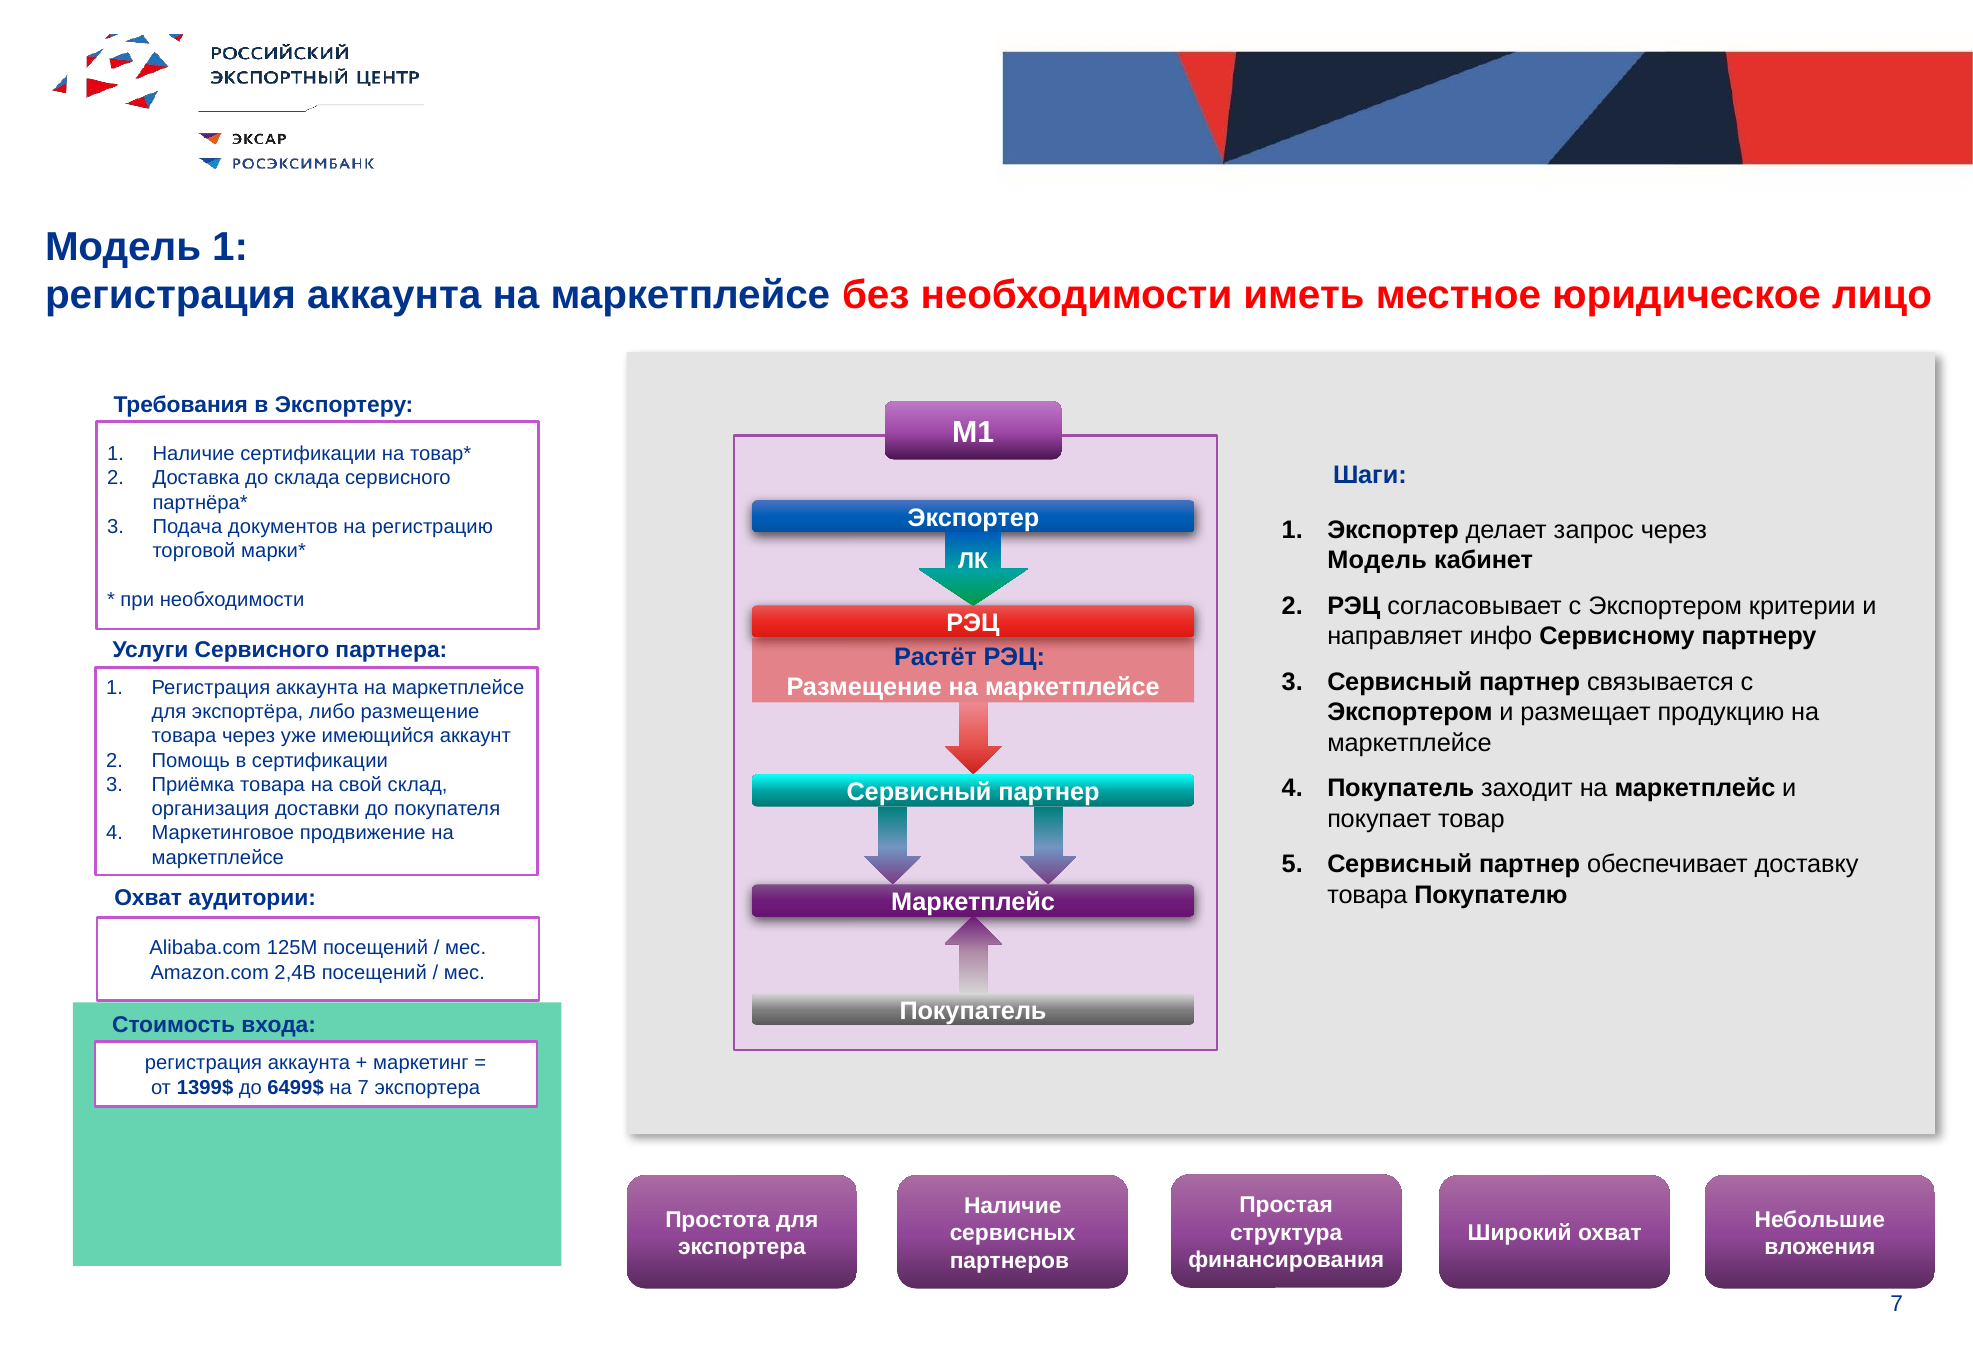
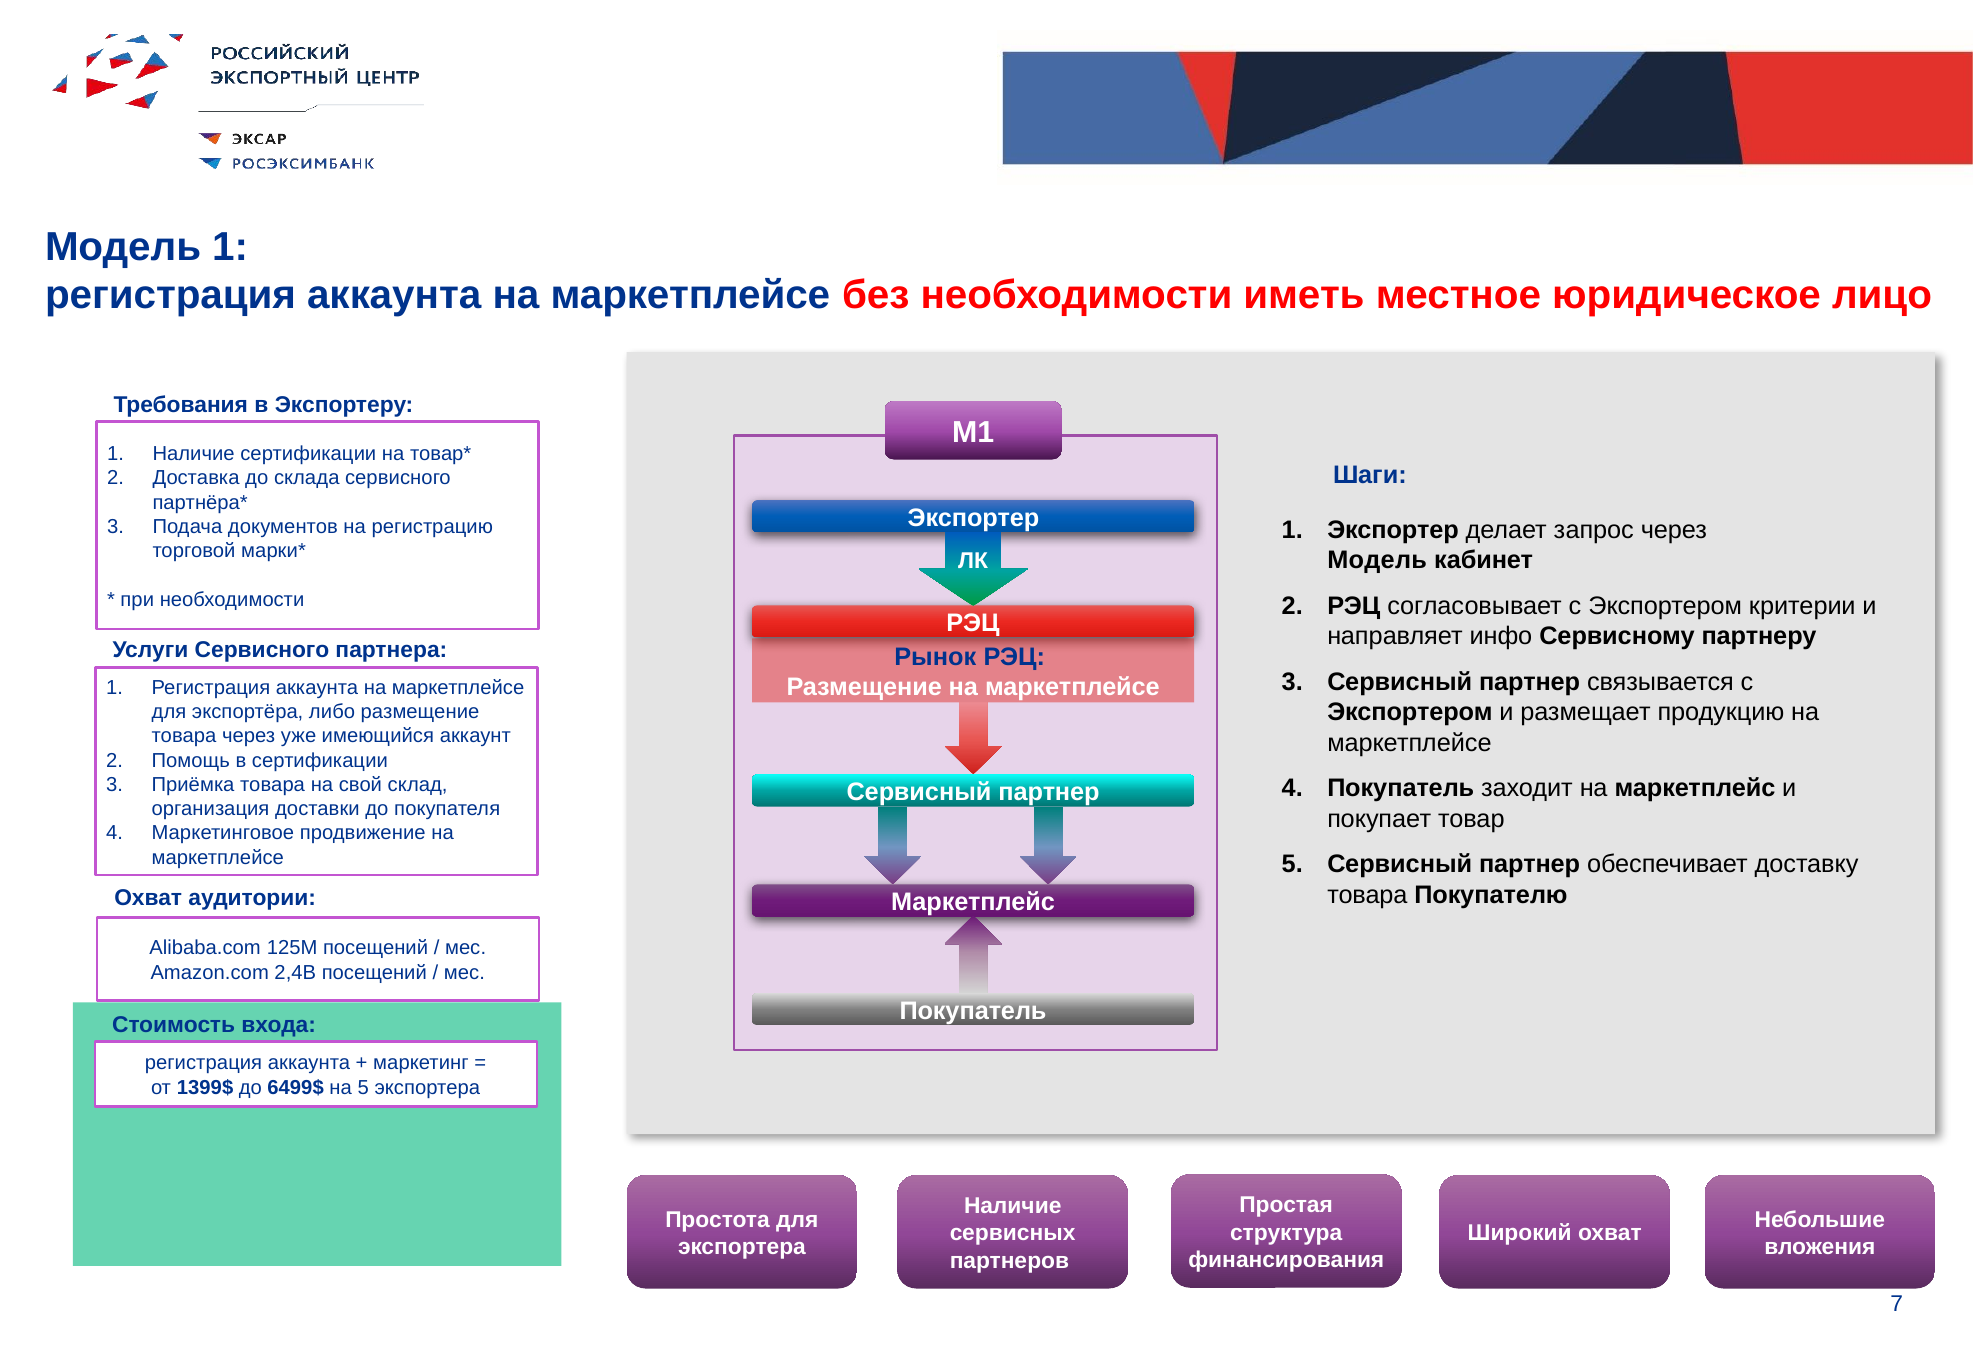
Растёт: Растёт -> Рынок
на 7: 7 -> 5
